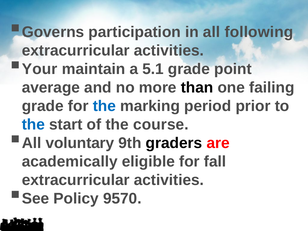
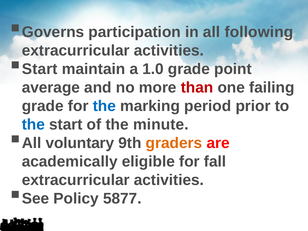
Your at (40, 69): Your -> Start
5.1: 5.1 -> 1.0
than colour: black -> red
course: course -> minute
graders colour: black -> orange
9570: 9570 -> 5877
